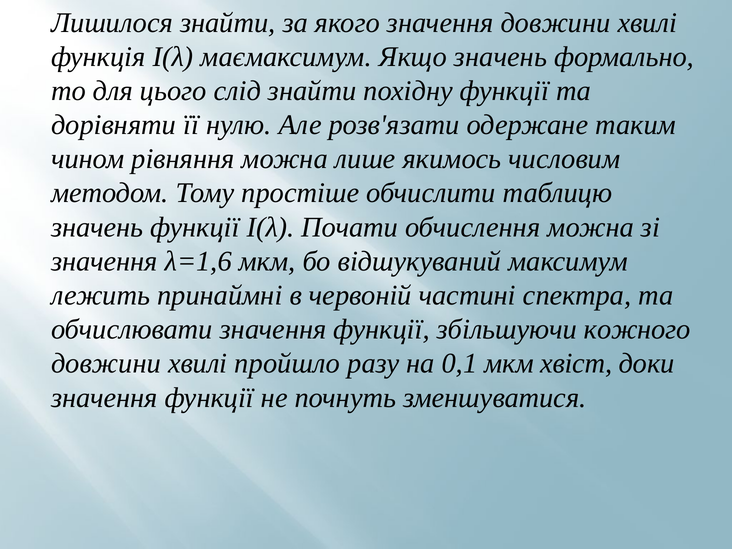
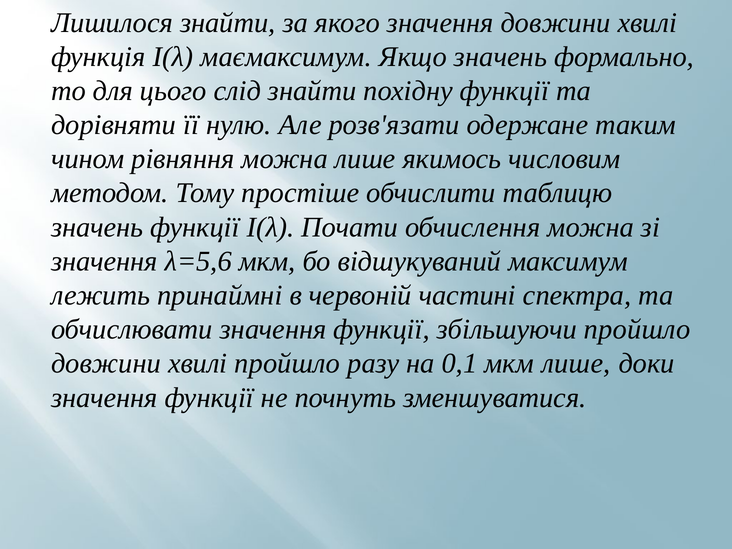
λ=1,6: λ=1,6 -> λ=5,6
збільшуючи кожного: кожного -> пройшло
мкм хвіст: хвіст -> лише
